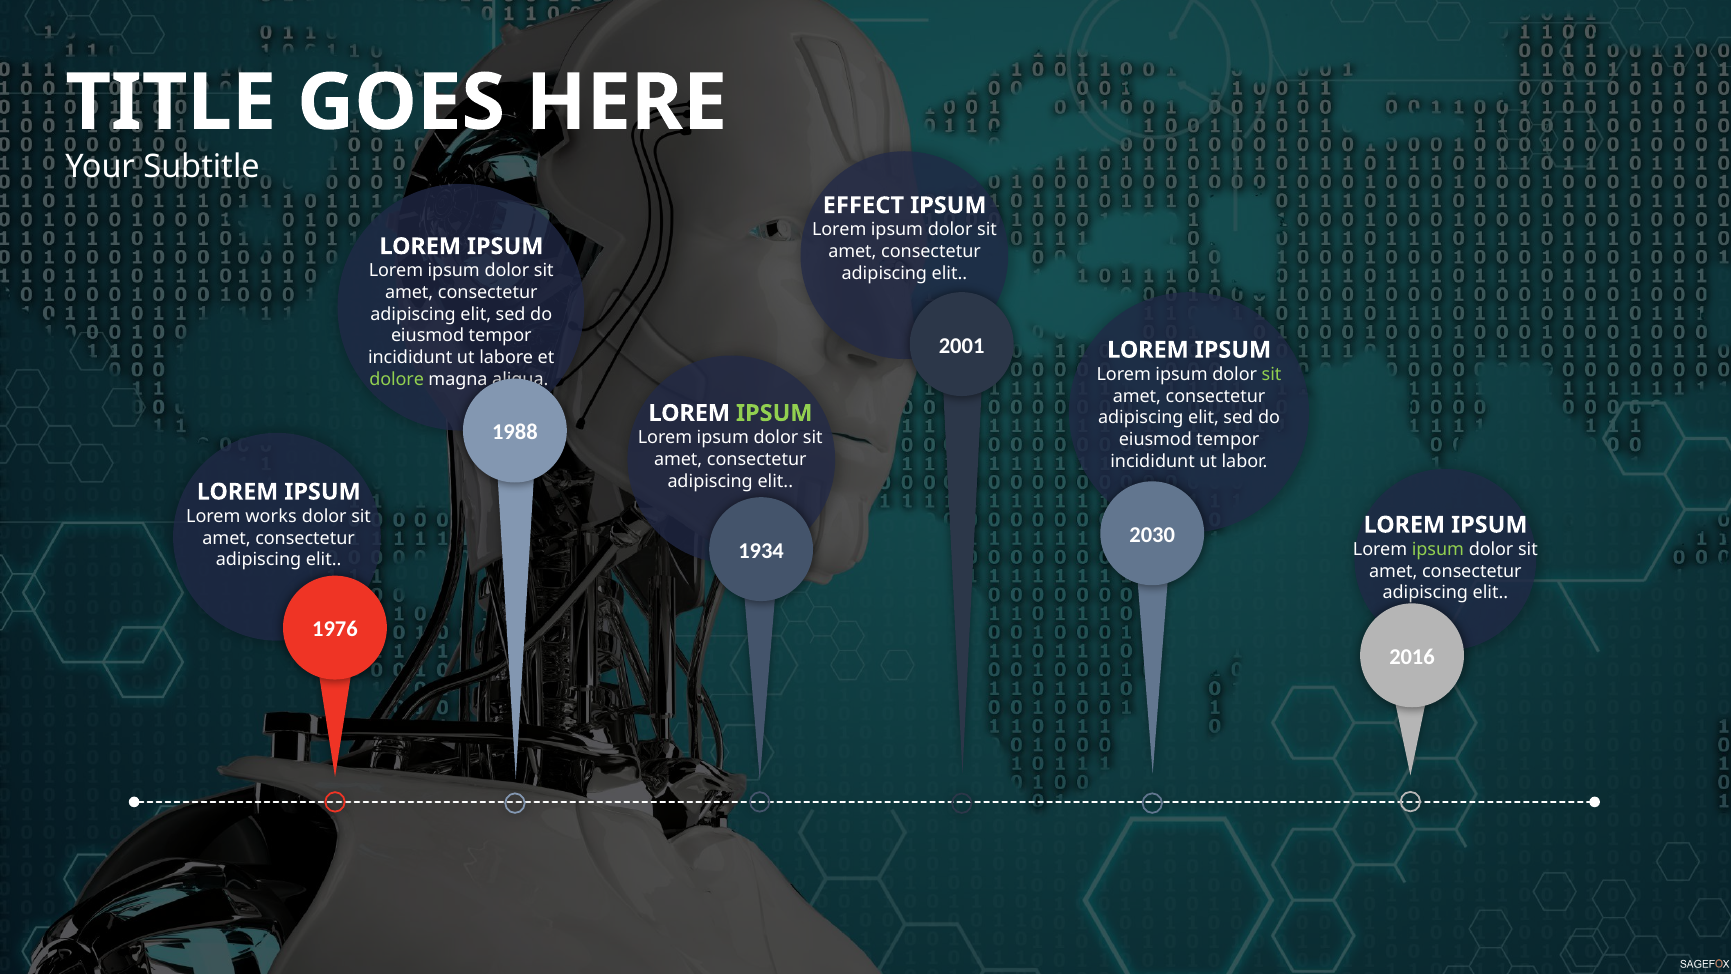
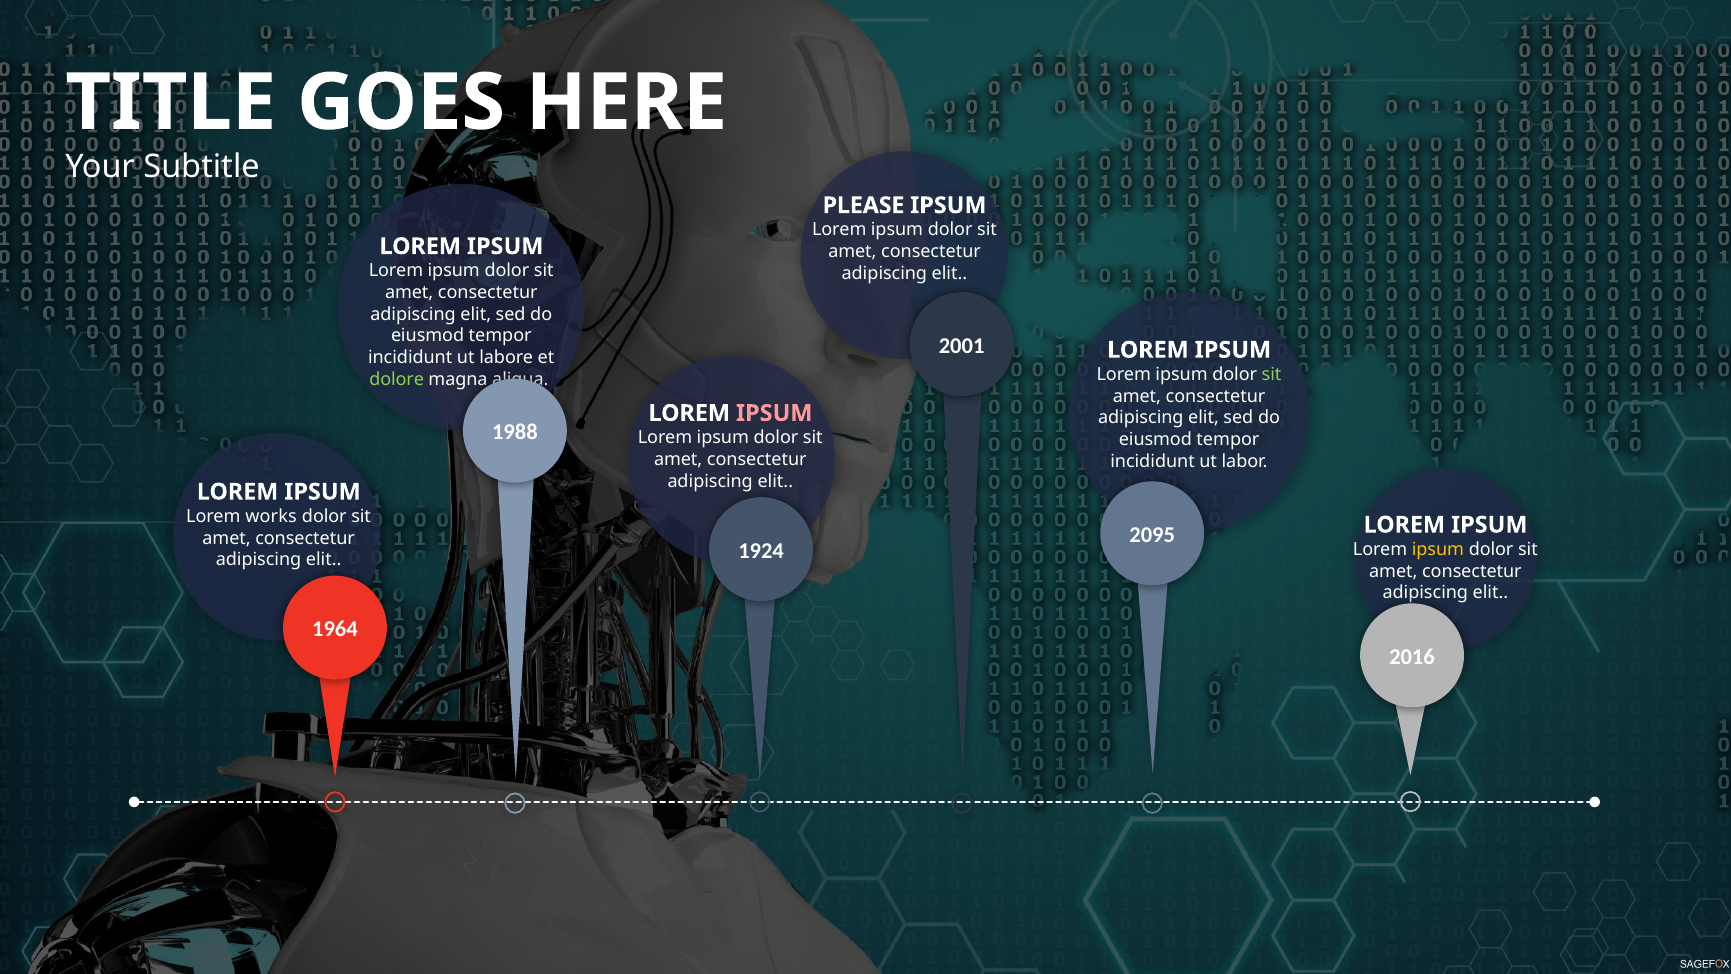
EFFECT: EFFECT -> PLEASE
IPSUM at (774, 413) colour: light green -> pink
2030: 2030 -> 2095
1934: 1934 -> 1924
ipsum at (1438, 549) colour: light green -> yellow
1976: 1976 -> 1964
